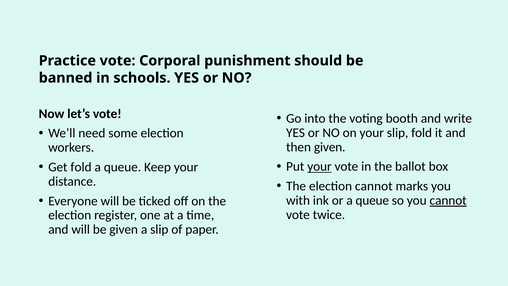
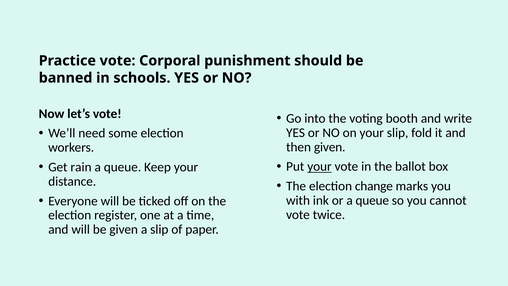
Get fold: fold -> rain
election cannot: cannot -> change
cannot at (448, 200) underline: present -> none
